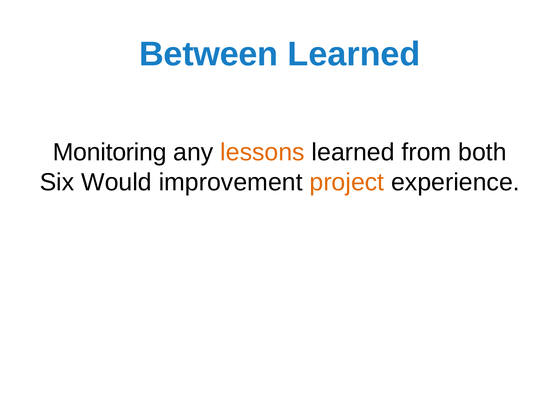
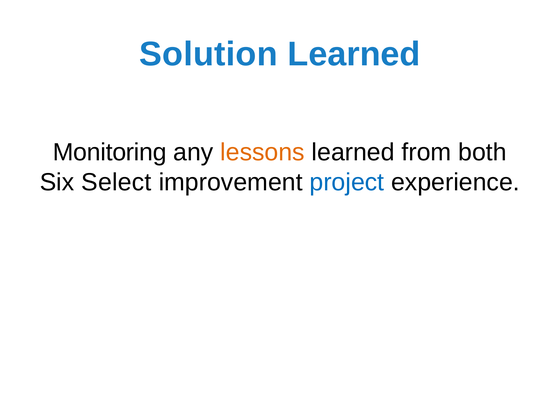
Between: Between -> Solution
Would: Would -> Select
project colour: orange -> blue
